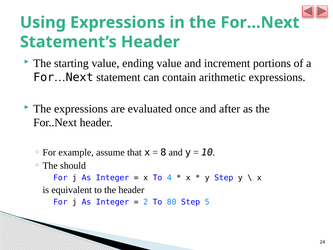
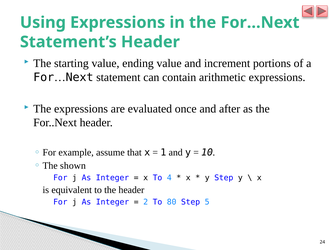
8: 8 -> 1
should: should -> shown
